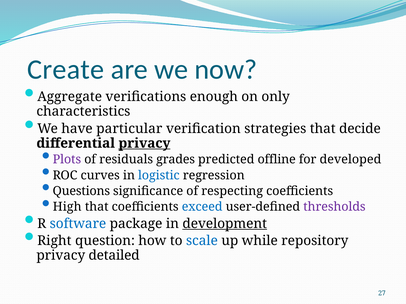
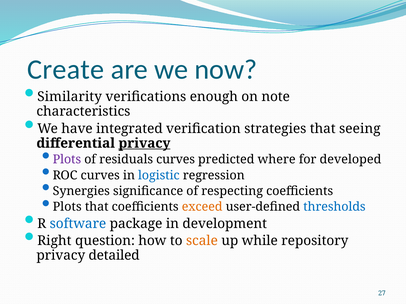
Aggregate: Aggregate -> Similarity
only: only -> note
particular: particular -> integrated
decide: decide -> seeing
residuals grades: grades -> curves
offline: offline -> where
Questions: Questions -> Synergies
High at (67, 207): High -> Plots
exceed colour: blue -> orange
thresholds colour: purple -> blue
development underline: present -> none
scale colour: blue -> orange
